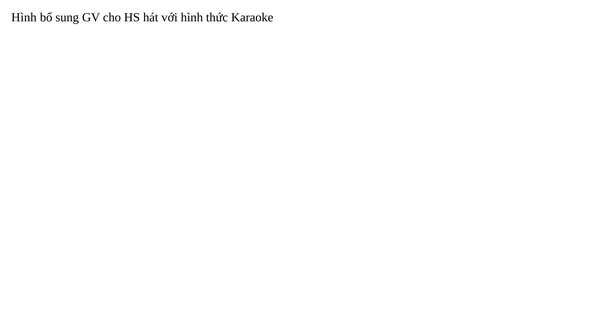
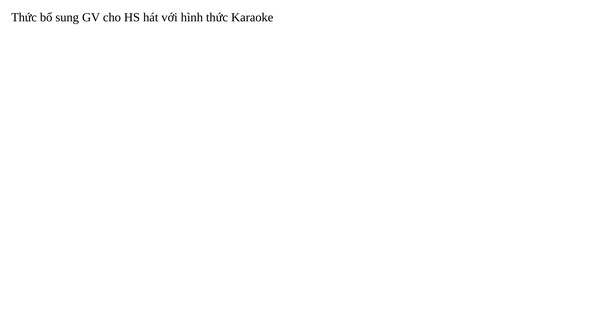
Hình at (24, 17): Hình -> Thức
